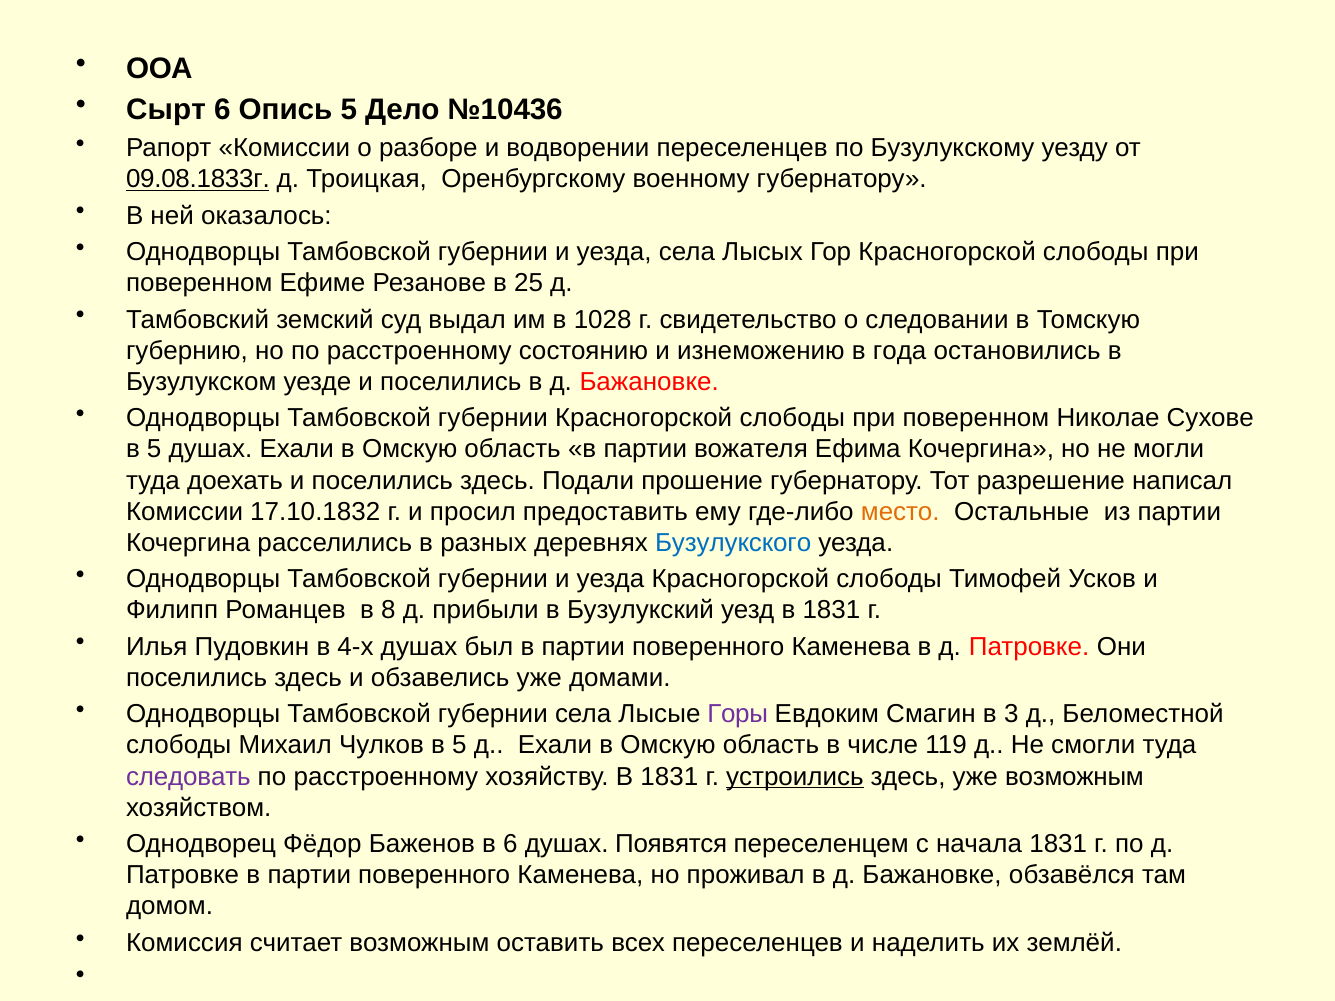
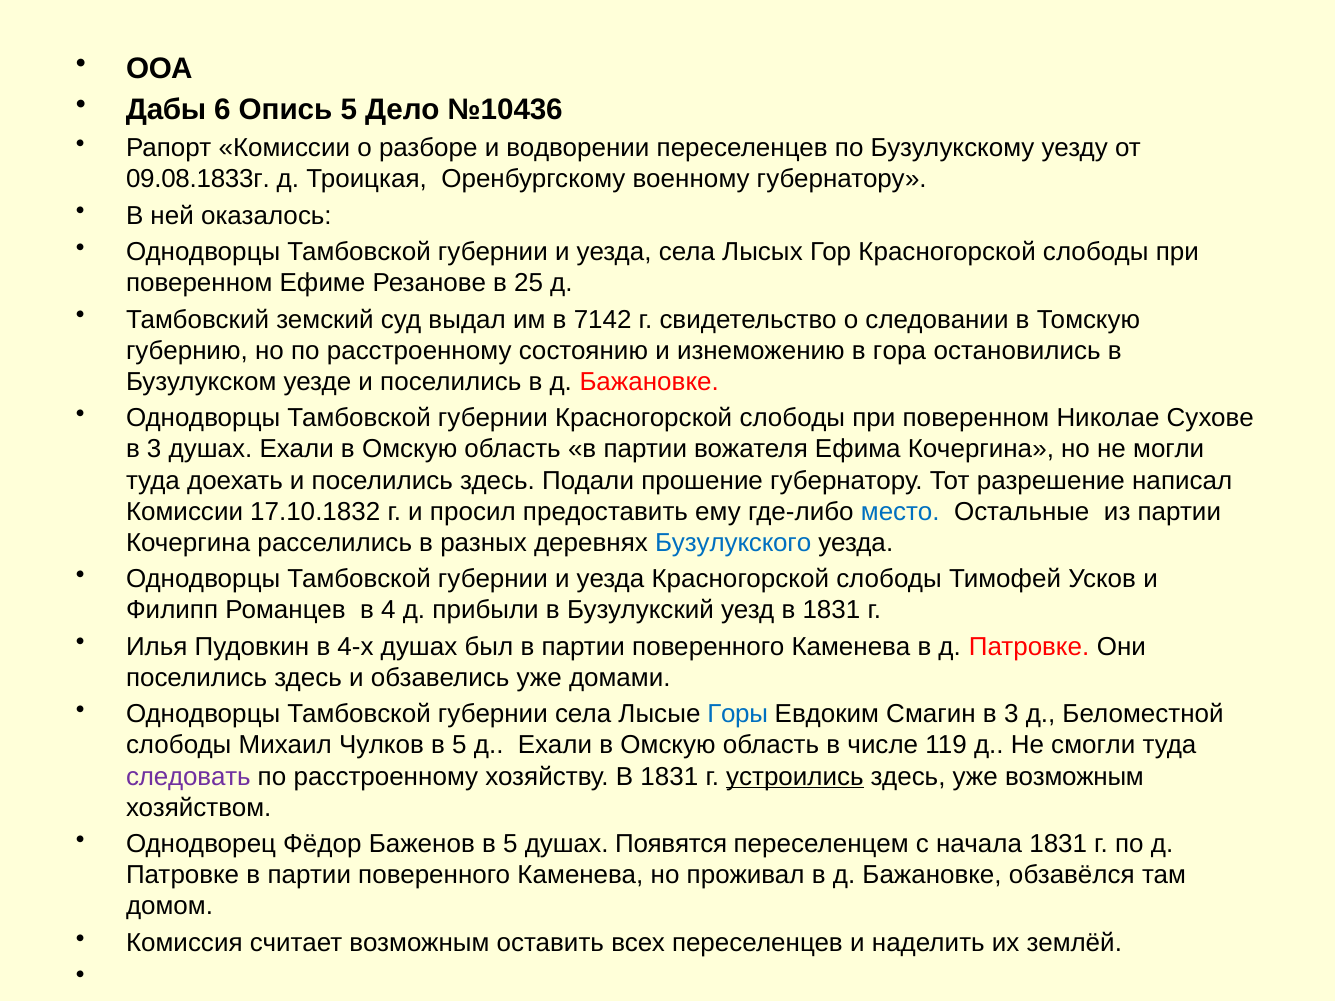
Сырт: Сырт -> Дабы
09.08.1833г underline: present -> none
1028: 1028 -> 7142
года: года -> гора
5 at (154, 449): 5 -> 3
место colour: orange -> blue
8: 8 -> 4
Горы colour: purple -> blue
Баженов в 6: 6 -> 5
